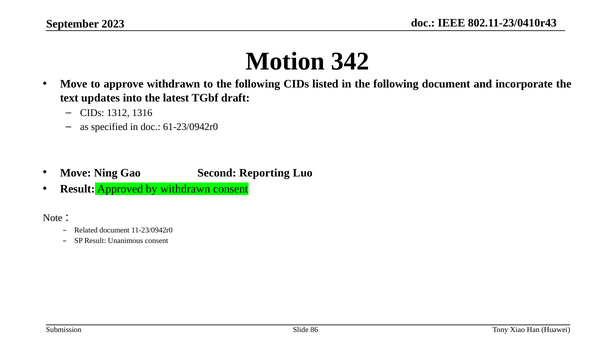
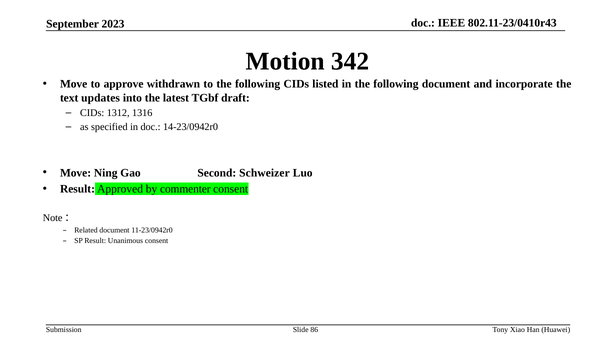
61-23/0942r0: 61-23/0942r0 -> 14-23/0942r0
Reporting: Reporting -> Schweizer
by withdrawn: withdrawn -> commenter
